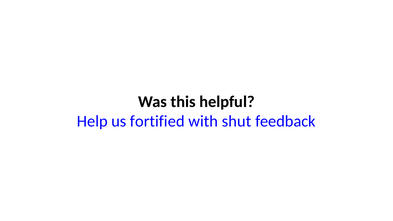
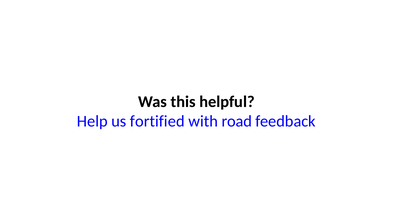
shut: shut -> road
